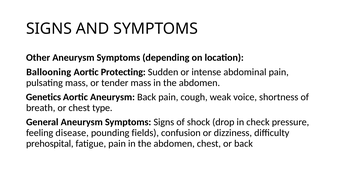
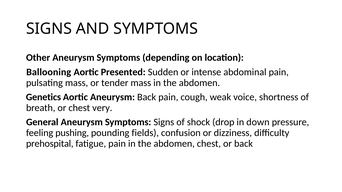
Protecting: Protecting -> Presented
type: type -> very
check: check -> down
disease: disease -> pushing
